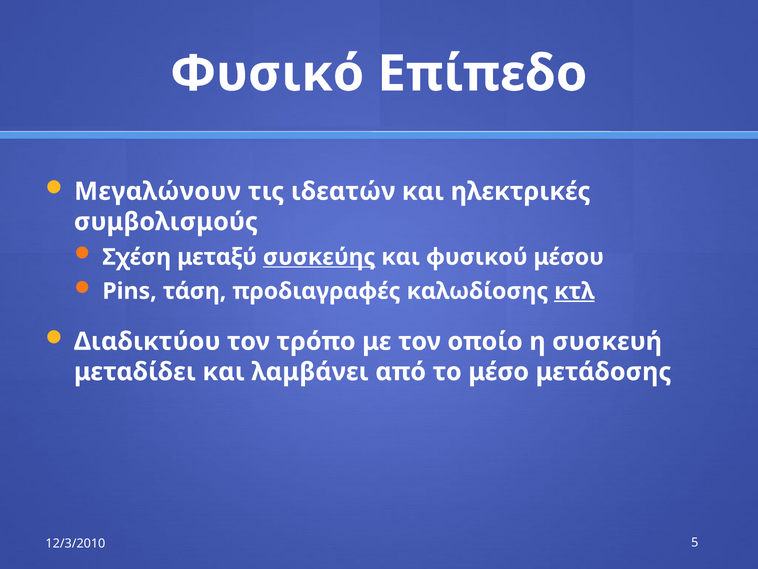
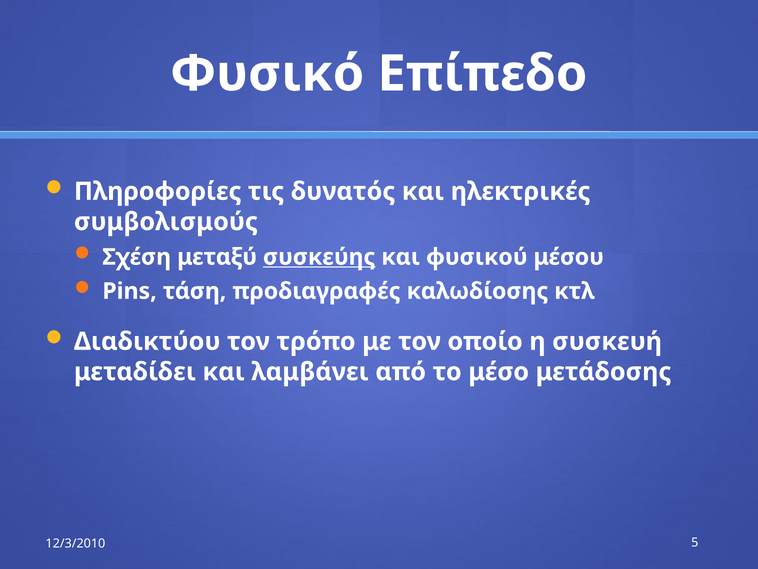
Μεγαλώνουν: Μεγαλώνουν -> Πληροφορίες
ιδεατών: ιδεατών -> δυνατός
κτλ underline: present -> none
